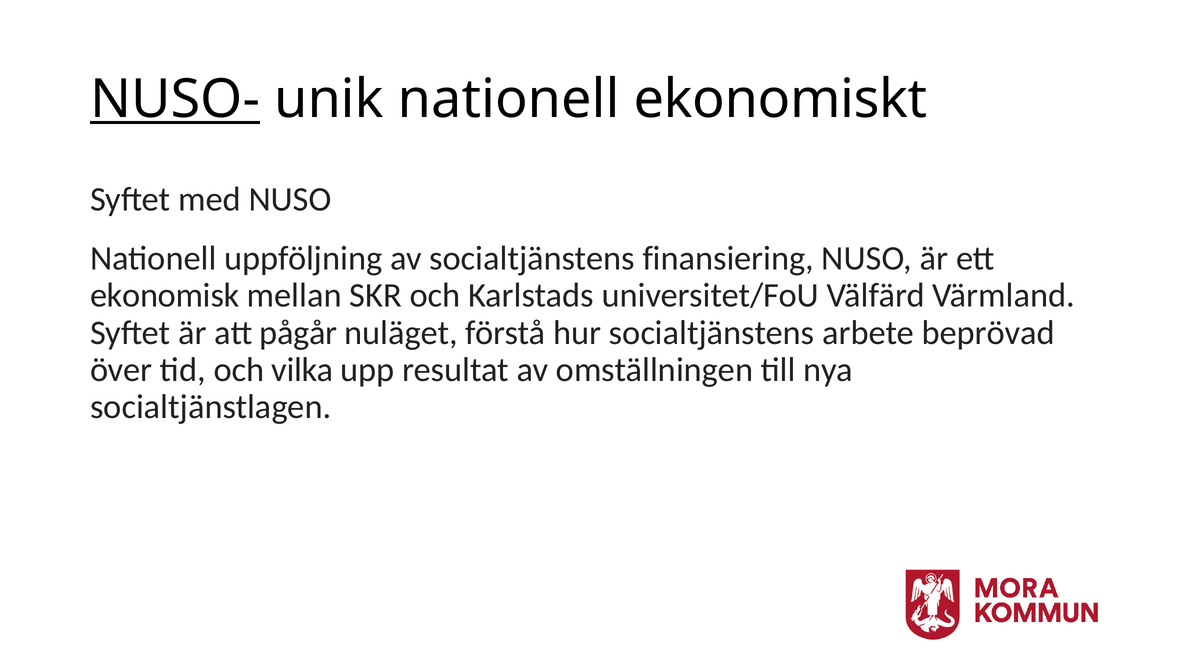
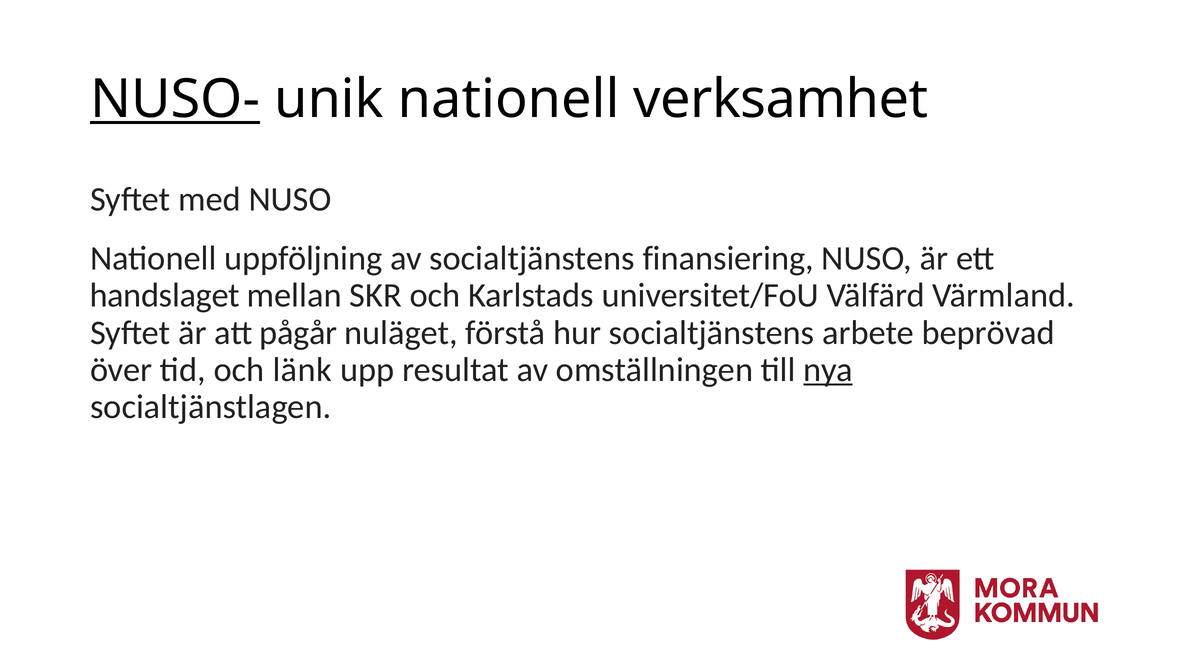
ekonomiskt: ekonomiskt -> verksamhet
ekonomisk: ekonomisk -> handslaget
vilka: vilka -> länk
nya underline: none -> present
